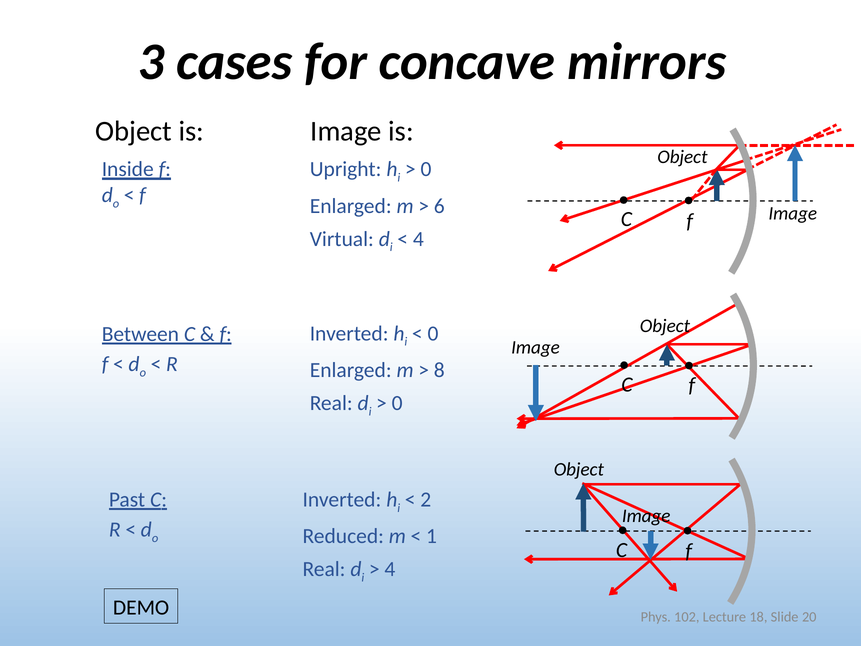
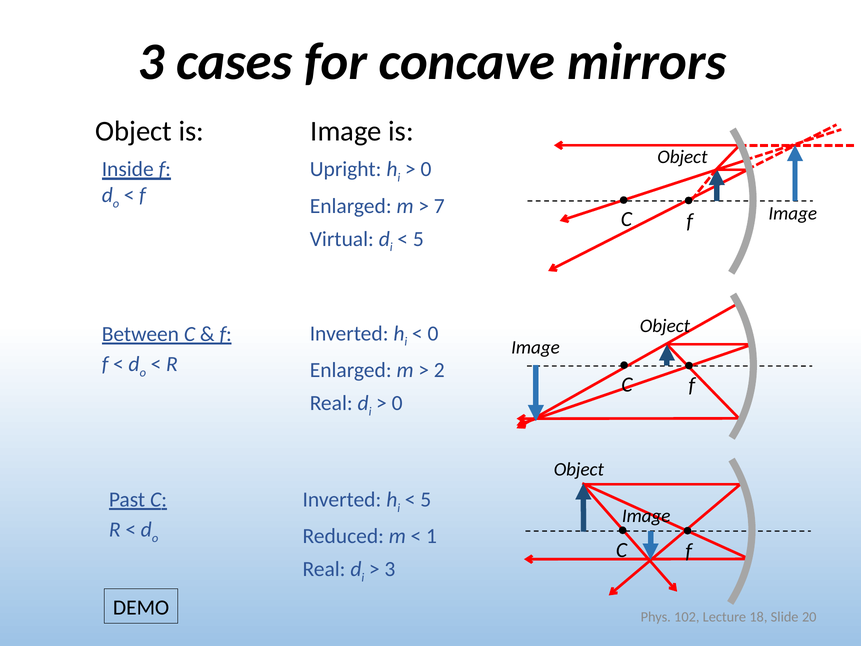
6: 6 -> 7
4 at (418, 239): 4 -> 5
8: 8 -> 2
2 at (426, 499): 2 -> 5
4 at (390, 569): 4 -> 3
